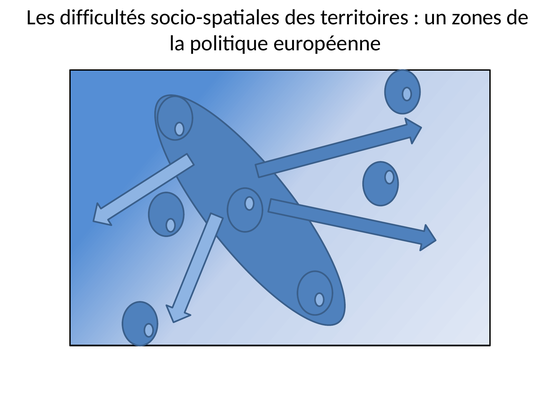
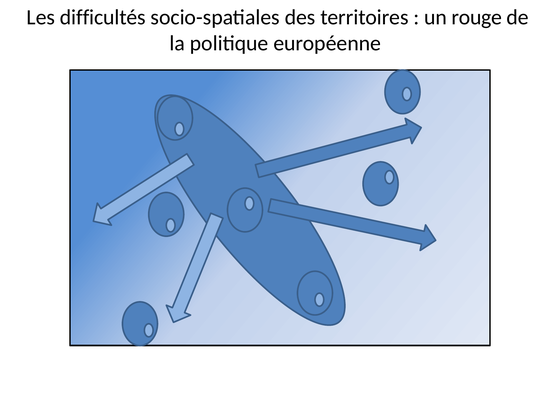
zones: zones -> rouge
